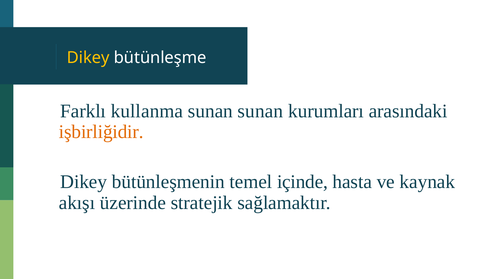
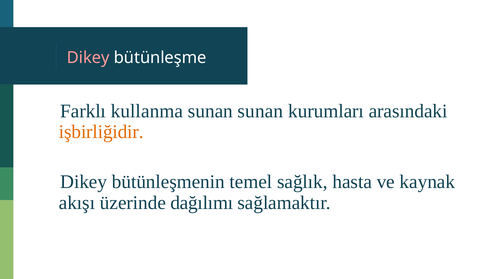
Dikey colour: yellow -> pink
içinde: içinde -> sağlık
stratejik: stratejik -> dağılımı
